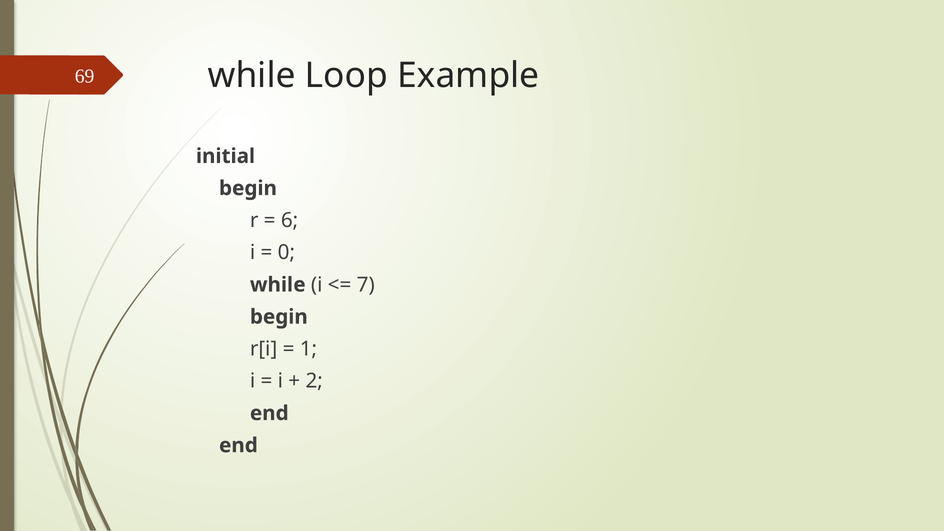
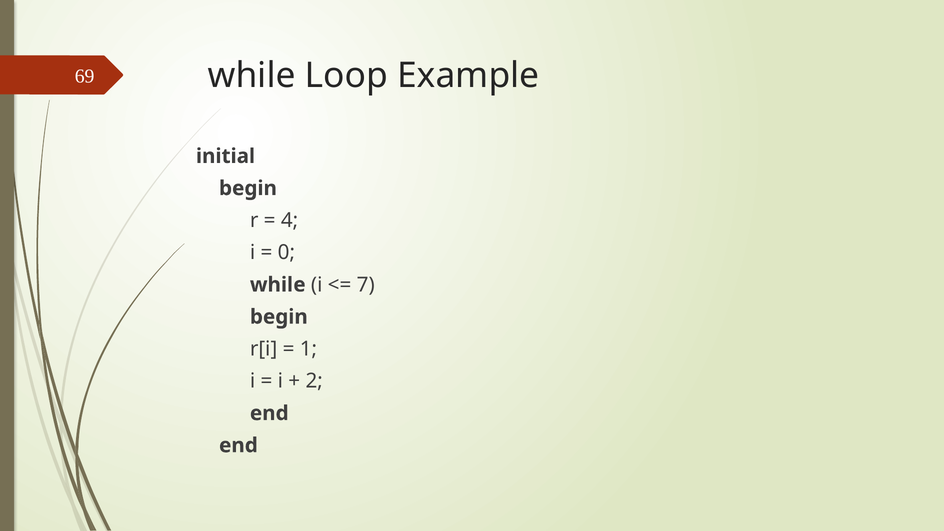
6: 6 -> 4
